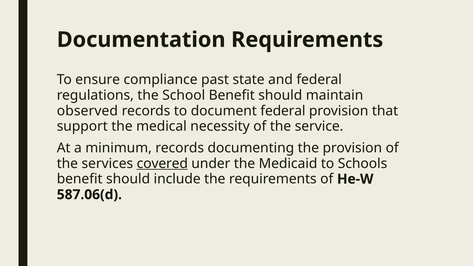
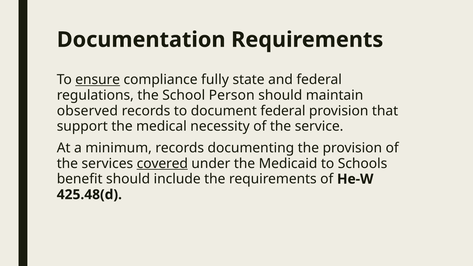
ensure underline: none -> present
past: past -> fully
School Benefit: Benefit -> Person
587.06(d: 587.06(d -> 425.48(d
